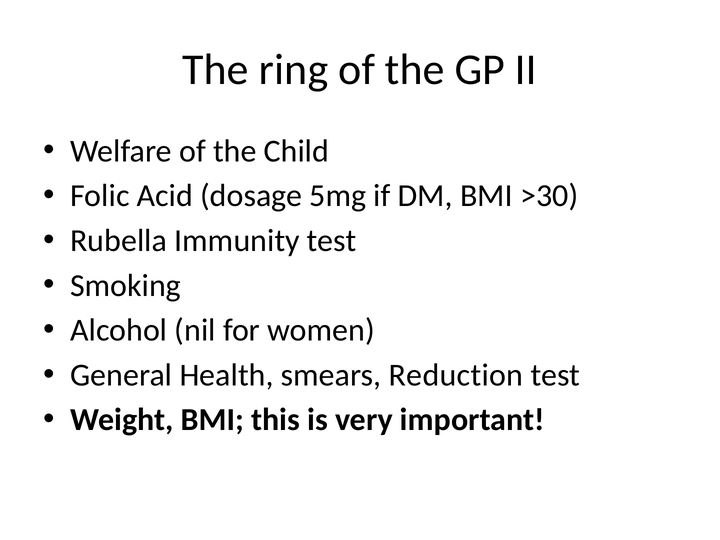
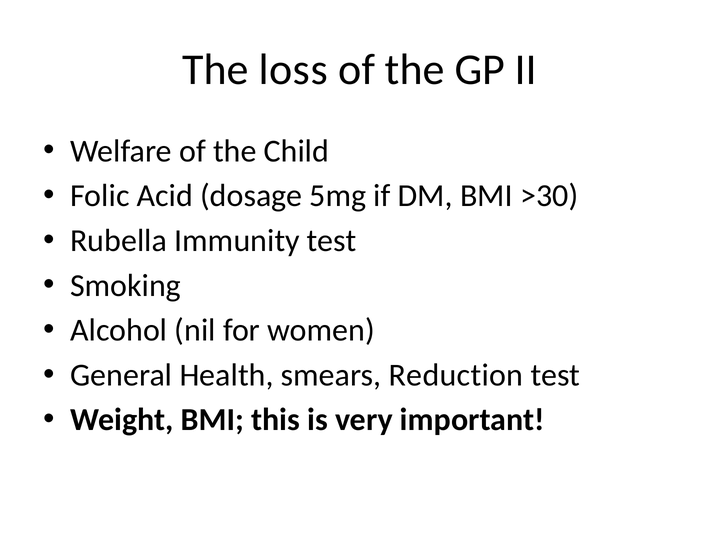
ring: ring -> loss
